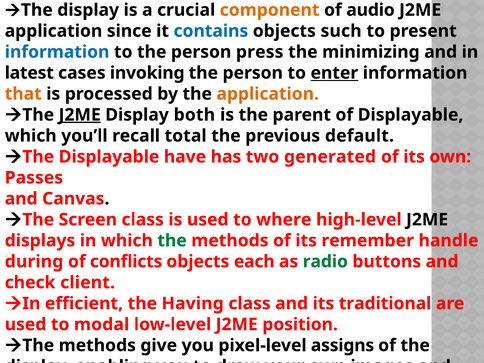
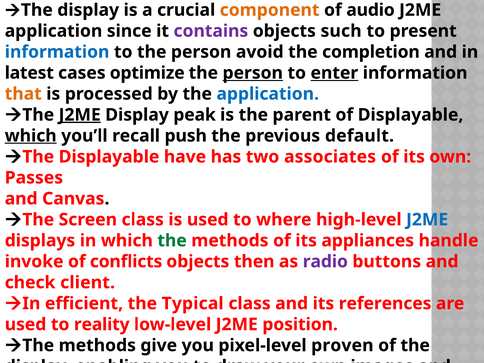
contains colour: blue -> purple
press: press -> avoid
minimizing: minimizing -> completion
invoking: invoking -> optimize
person at (253, 73) underline: none -> present
application at (268, 94) colour: orange -> blue
both: both -> peak
which at (31, 136) underline: none -> present
total: total -> push
generated: generated -> associates
J2ME at (427, 220) colour: black -> blue
remember: remember -> appliances
during: during -> invoke
each: each -> then
radio colour: green -> purple
Having: Having -> Typical
traditional: traditional -> references
modal: modal -> reality
assigns: assigns -> proven
